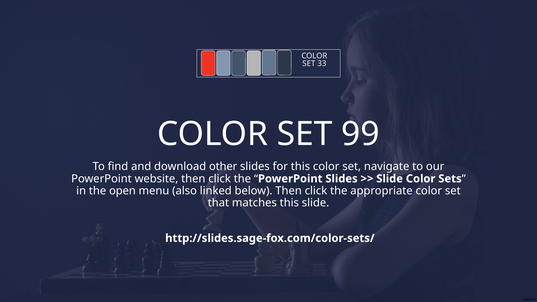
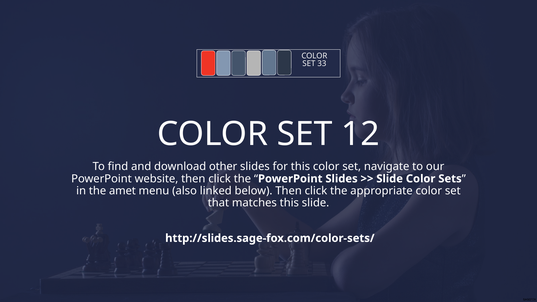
99: 99 -> 12
open: open -> amet
